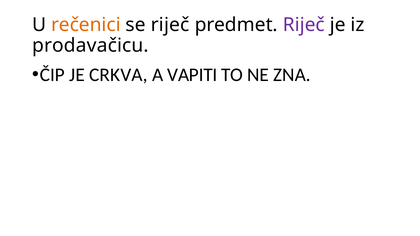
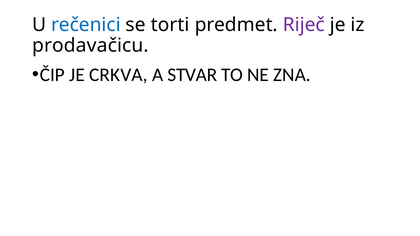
rečenici colour: orange -> blue
se riječ: riječ -> torti
VAPITI: VAPITI -> STVAR
